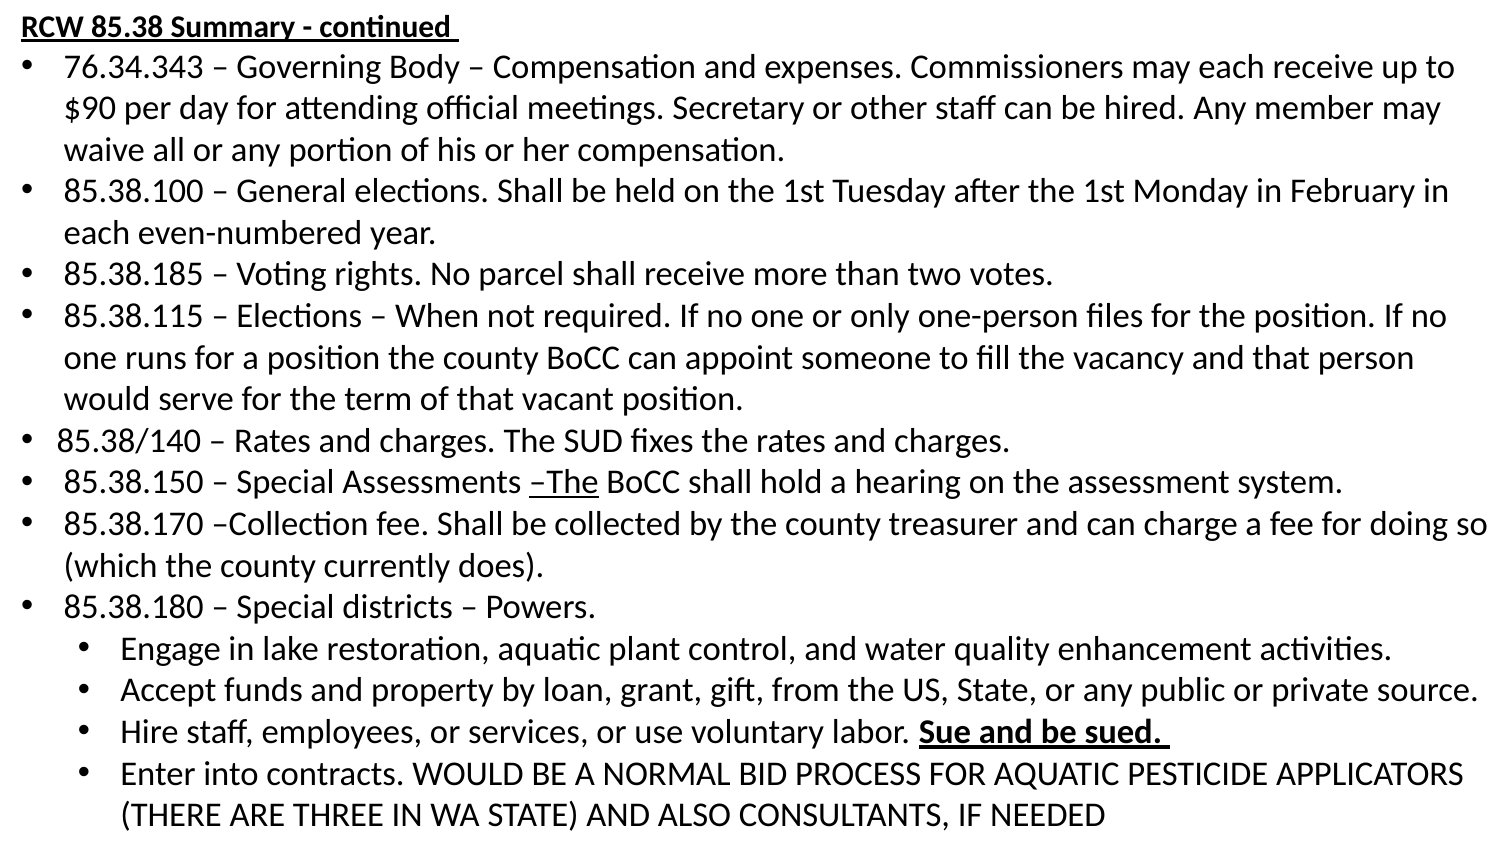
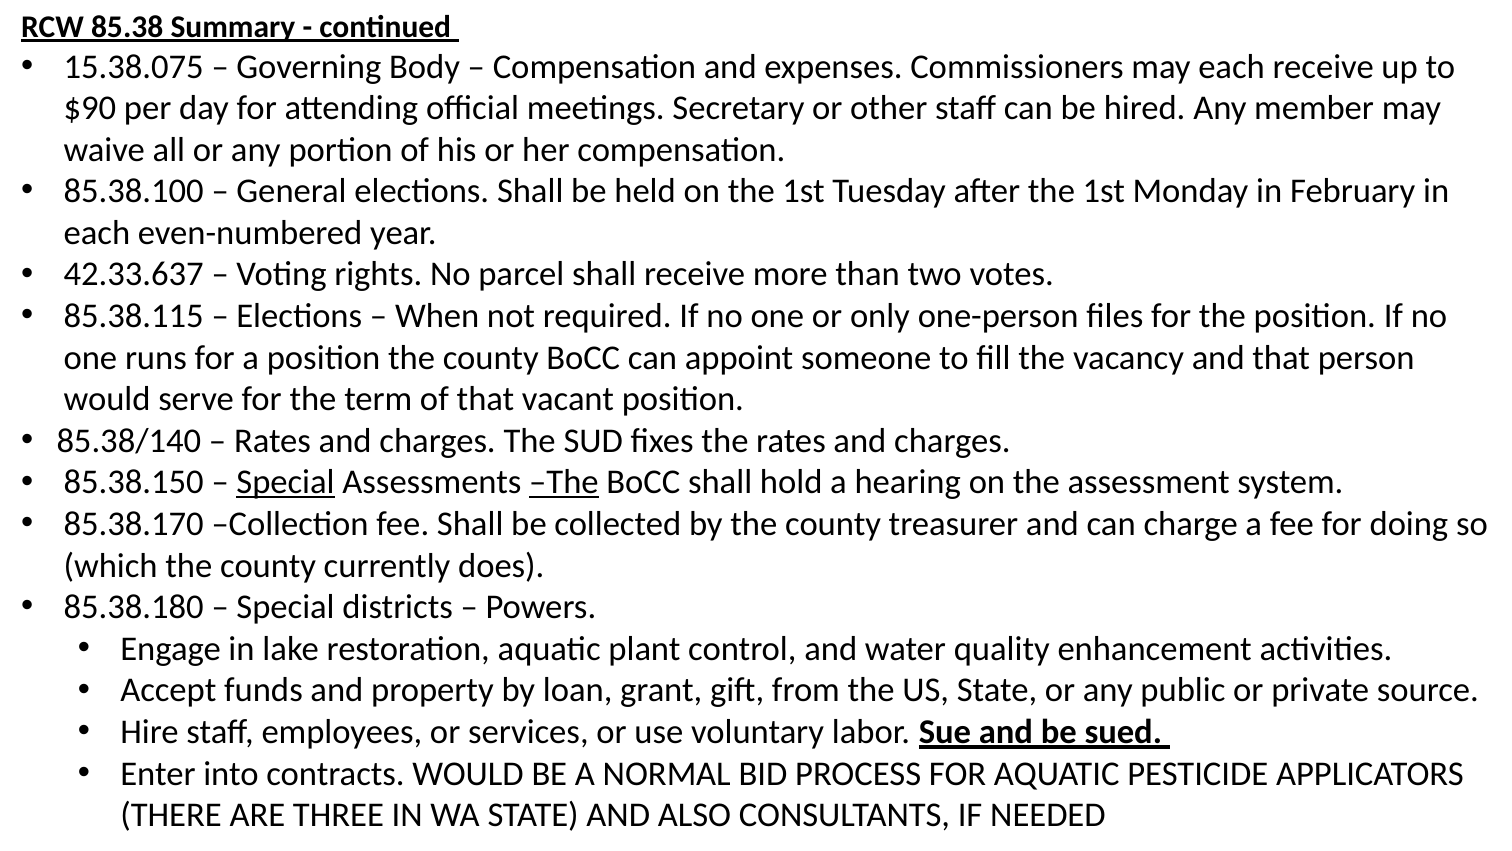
76.34.343: 76.34.343 -> 15.38.075
85.38.185: 85.38.185 -> 42.33.637
Special at (286, 482) underline: none -> present
